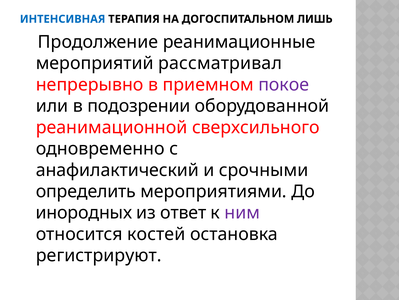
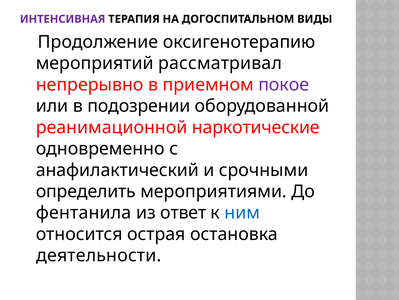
ИНТЕНСИВНАЯ colour: blue -> purple
ЛИШЬ: ЛИШЬ -> ВИДЫ
реанимационные: реанимационные -> оксигенотерапию
сверхсильного: сверхсильного -> наркотические
инородных: инородных -> фентанила
ним colour: purple -> blue
костей: костей -> острая
регистрируют: регистрируют -> деятельности
